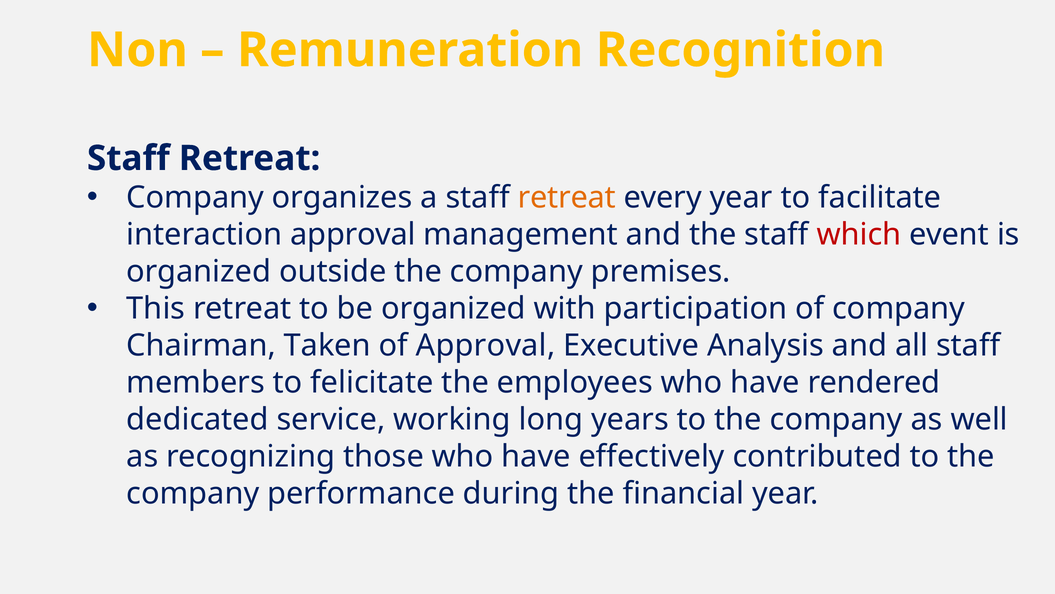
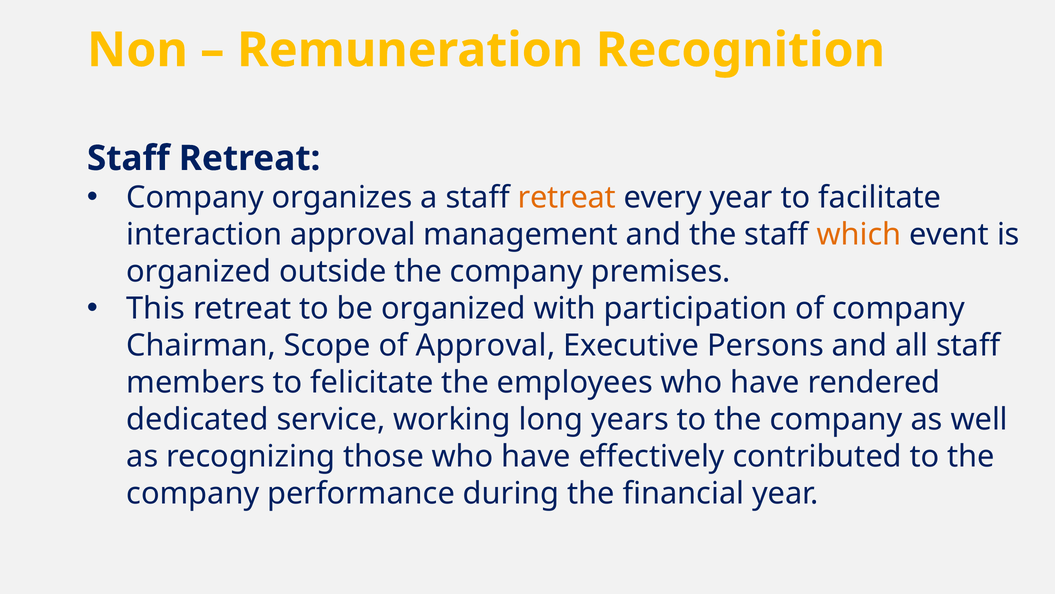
which colour: red -> orange
Taken: Taken -> Scope
Analysis: Analysis -> Persons
